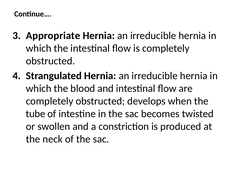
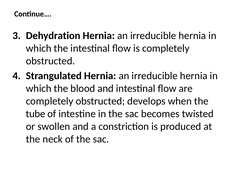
Appropriate: Appropriate -> Dehydration
